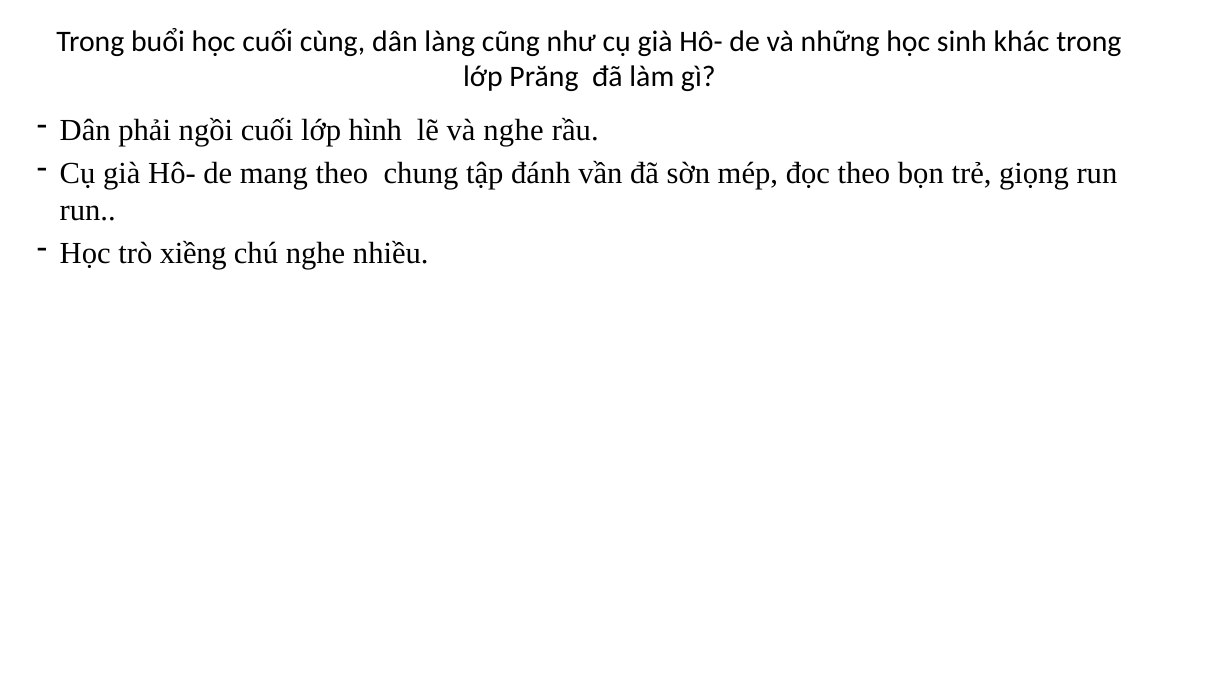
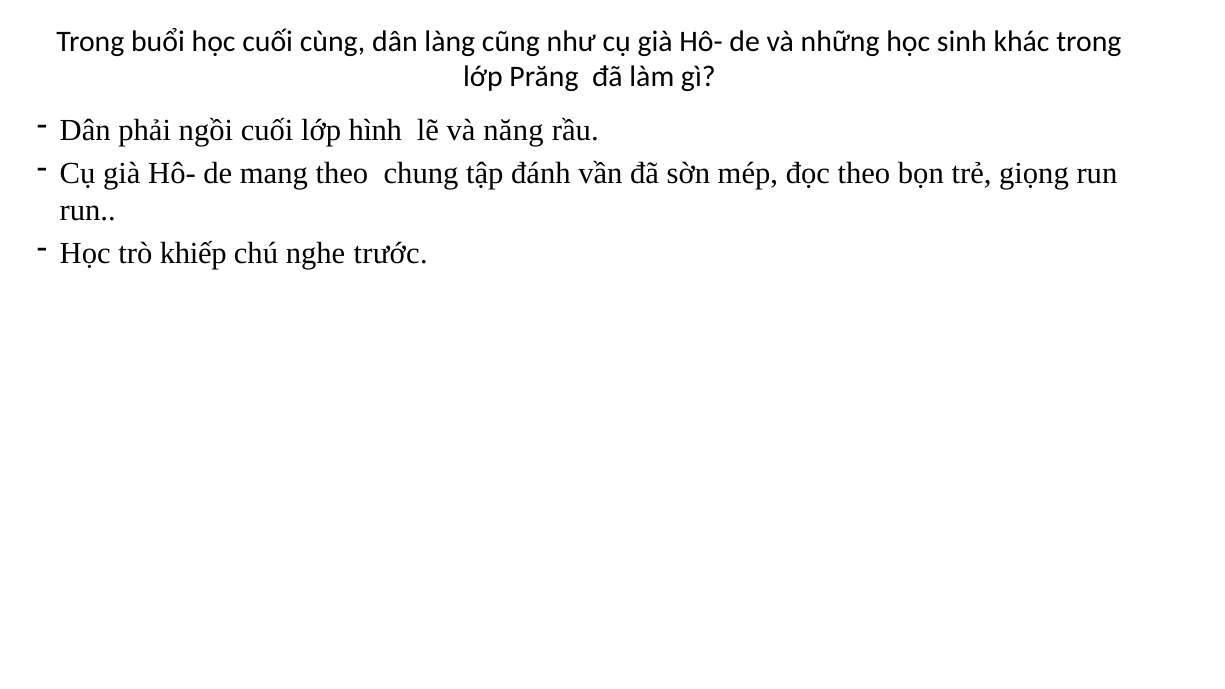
và nghe: nghe -> năng
xiềng: xiềng -> khiếp
nhiều: nhiều -> trước
